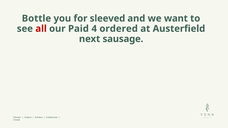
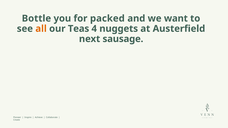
sleeved: sleeved -> packed
all colour: red -> orange
Paid: Paid -> Teas
ordered: ordered -> nuggets
